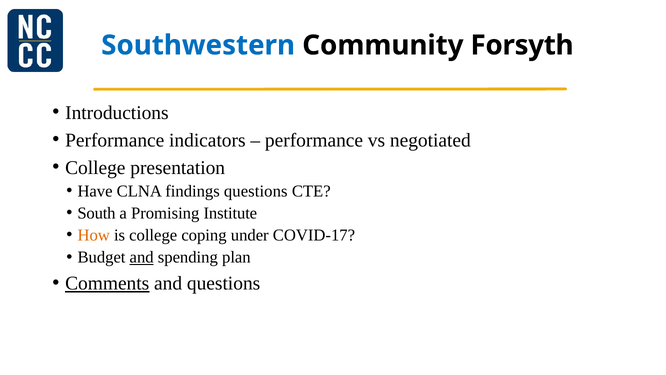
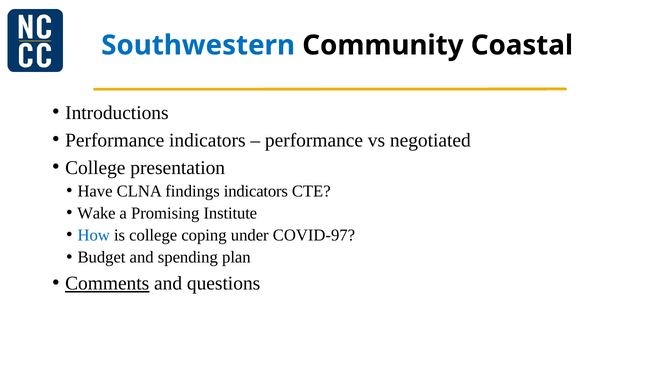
Forsyth: Forsyth -> Coastal
findings questions: questions -> indicators
South: South -> Wake
How colour: orange -> blue
COVID-17: COVID-17 -> COVID-97
and at (142, 257) underline: present -> none
